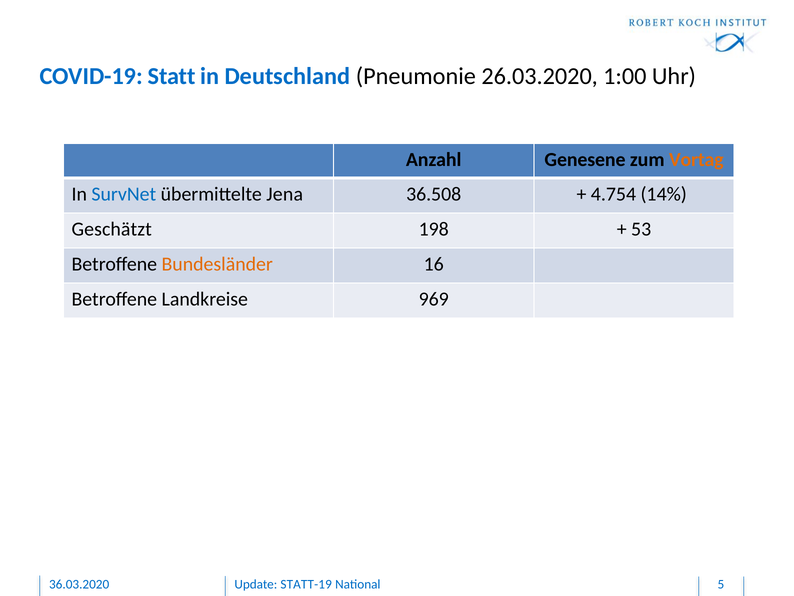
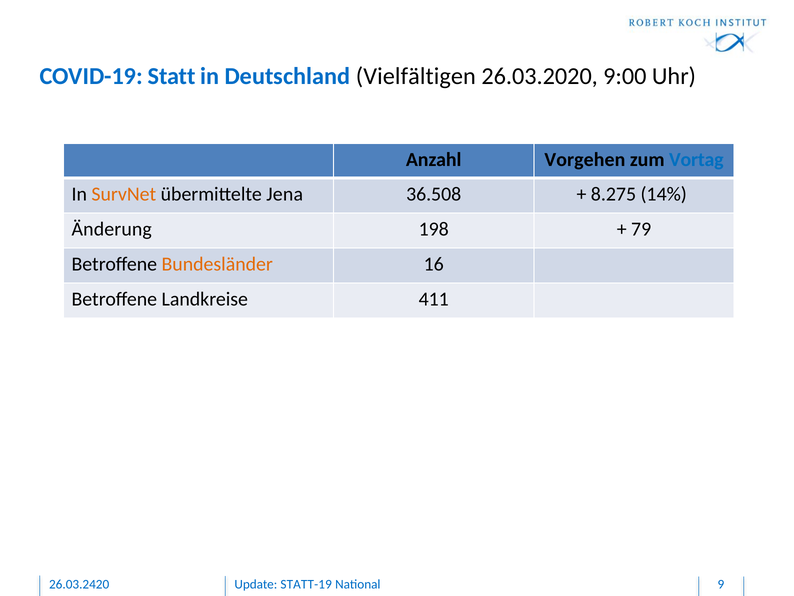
Pneumonie: Pneumonie -> Vielfältigen
1:00: 1:00 -> 9:00
Genesene: Genesene -> Vorgehen
Vortag colour: orange -> blue
SurvNet colour: blue -> orange
4.754: 4.754 -> 8.275
Geschätzt: Geschätzt -> Änderung
53: 53 -> 79
969: 969 -> 411
36.03.2020: 36.03.2020 -> 26.03.2420
5: 5 -> 9
